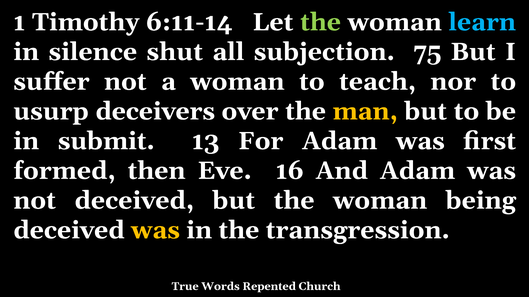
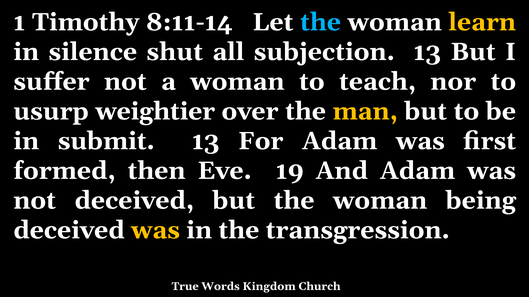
6:11-14: 6:11-14 -> 8:11-14
the at (321, 22) colour: light green -> light blue
learn colour: light blue -> yellow
subjection 75: 75 -> 13
deceivers: deceivers -> weightier
16: 16 -> 19
Repented: Repented -> Kingdom
